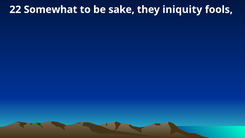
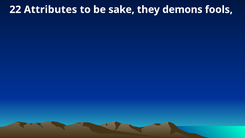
Somewhat: Somewhat -> Attributes
iniquity: iniquity -> demons
